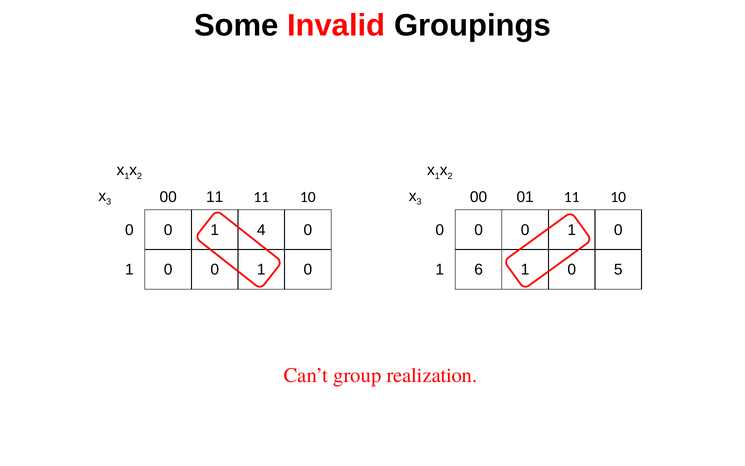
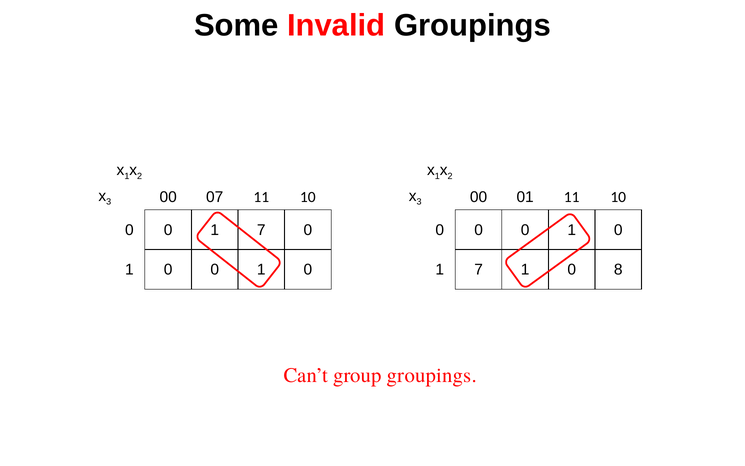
00 11: 11 -> 07
0 0 1 4: 4 -> 7
6 at (479, 269): 6 -> 7
5: 5 -> 8
group realization: realization -> groupings
